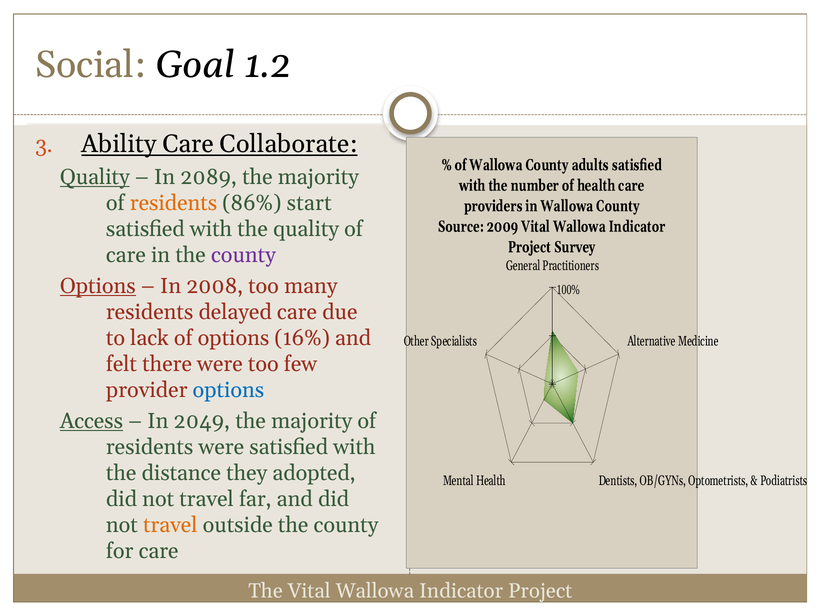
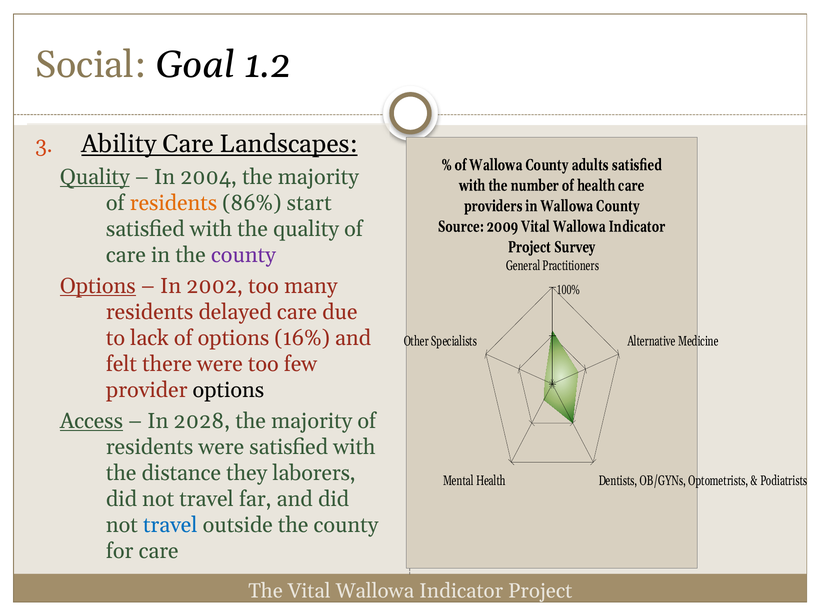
Collaborate: Collaborate -> Landscapes
2089: 2089 -> 2004
2008: 2008 -> 2002
options at (228, 390) colour: blue -> black
2049: 2049 -> 2028
adopted: adopted -> laborers
travel at (170, 525) colour: orange -> blue
